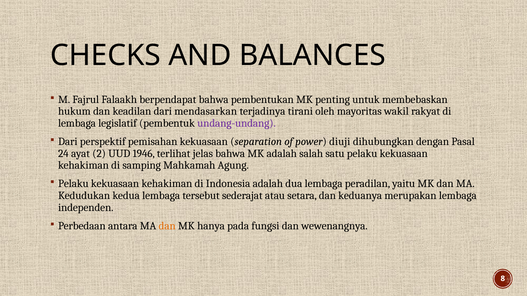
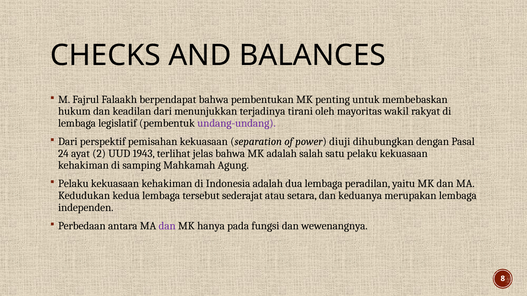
mendasarkan: mendasarkan -> menunjukkan
1946: 1946 -> 1943
dan at (167, 226) colour: orange -> purple
